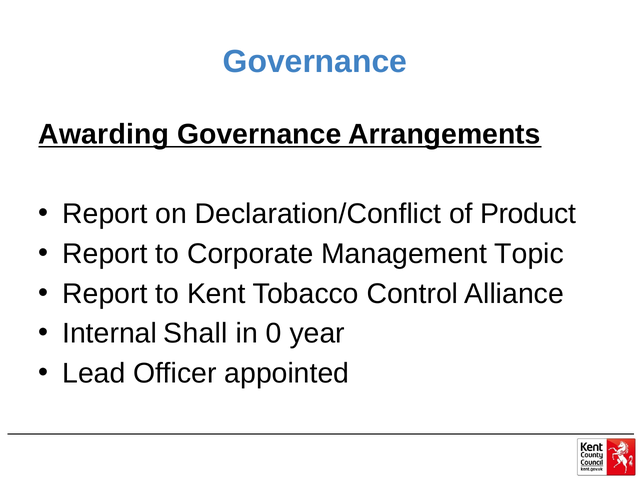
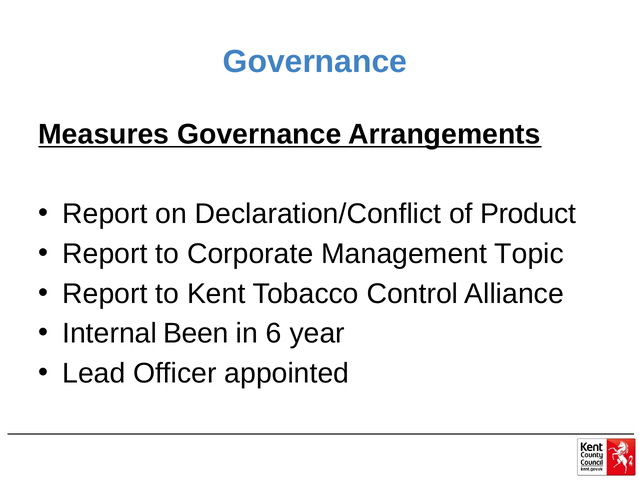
Awarding: Awarding -> Measures
Shall: Shall -> Been
0: 0 -> 6
